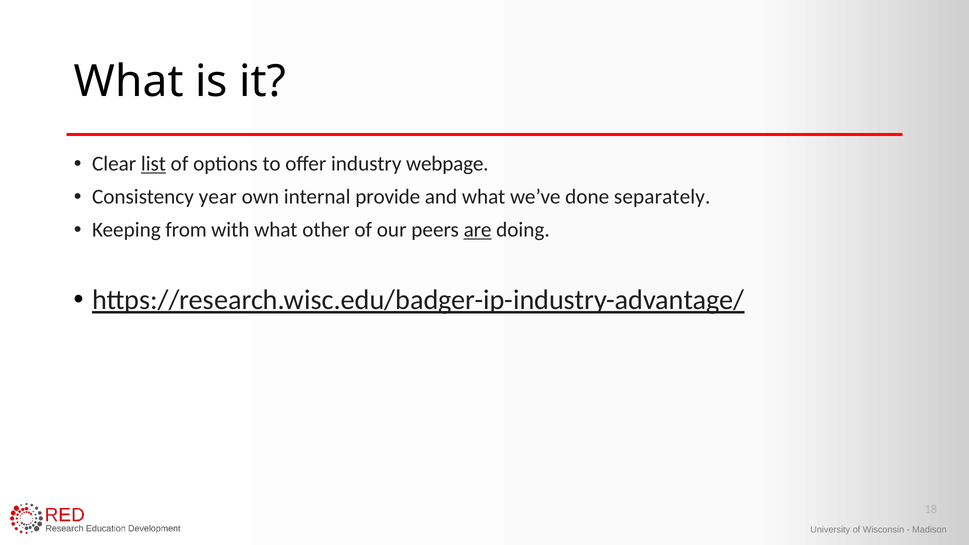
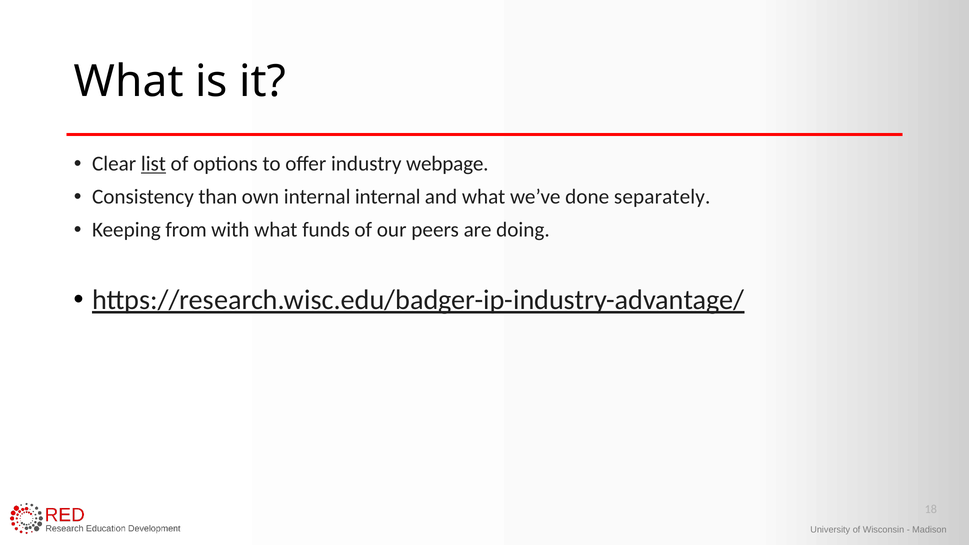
year: year -> than
internal provide: provide -> internal
other: other -> funds
are underline: present -> none
